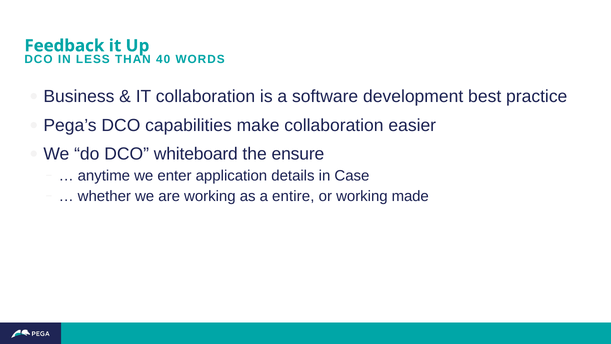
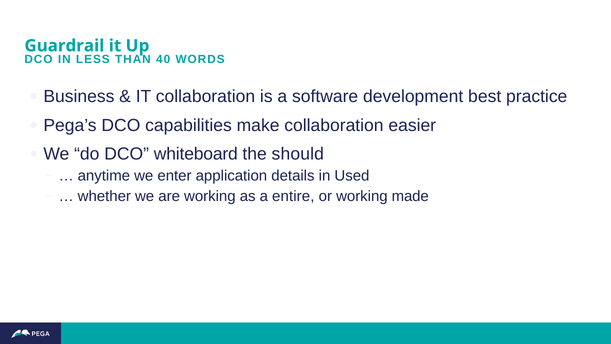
Feedback: Feedback -> Guardrail
ensure: ensure -> should
Case: Case -> Used
